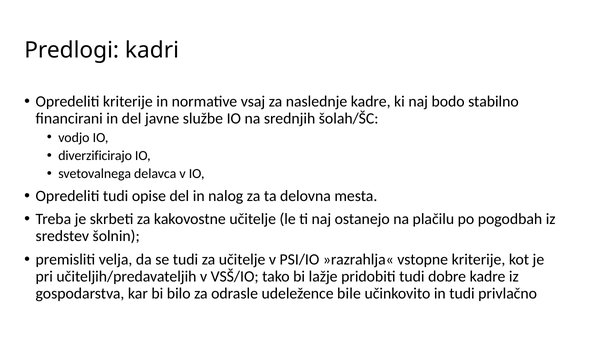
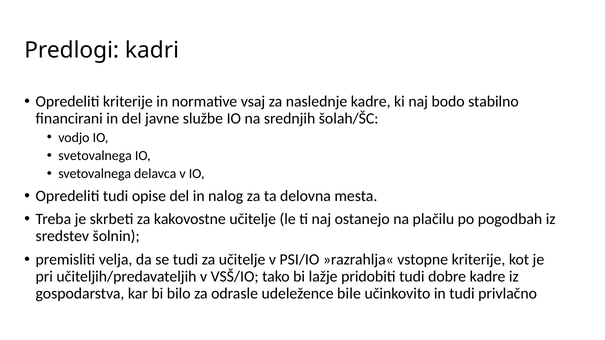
diverzificirajo at (95, 156): diverzificirajo -> svetovalnega
